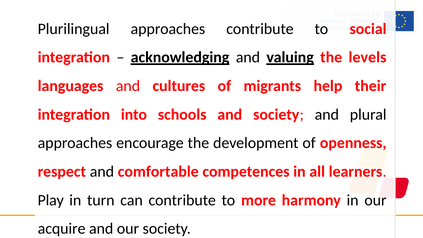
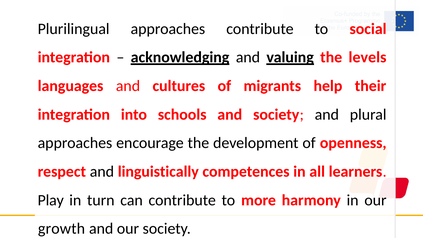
comfortable: comfortable -> linguistically
acquire: acquire -> growth
